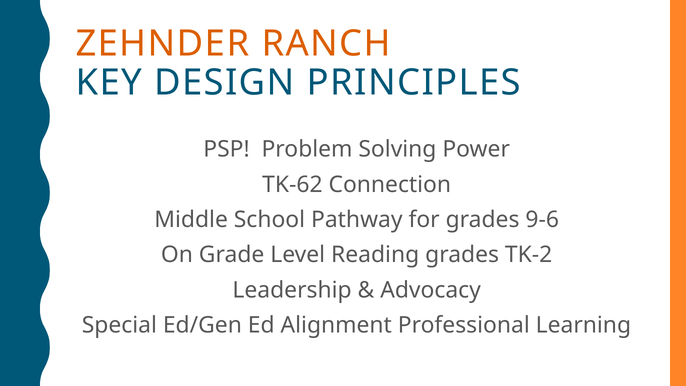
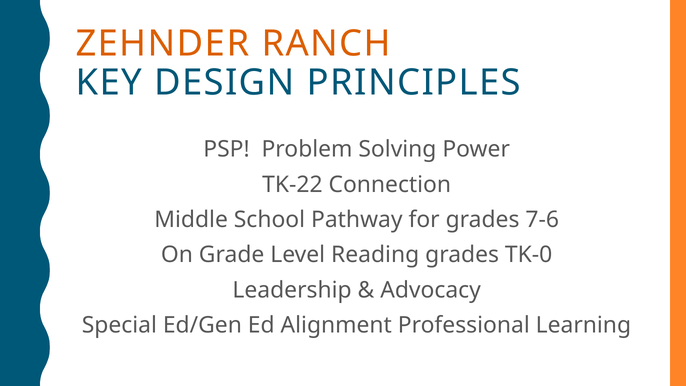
TK-62: TK-62 -> TK-22
9-6: 9-6 -> 7-6
TK-2: TK-2 -> TK-0
